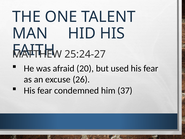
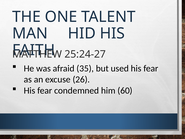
20: 20 -> 35
37: 37 -> 60
